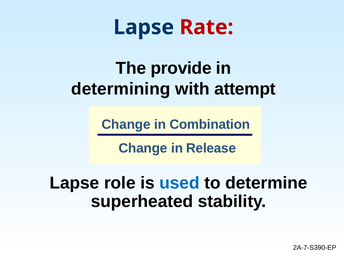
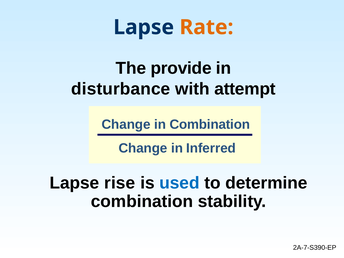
Rate colour: red -> orange
determining: determining -> disturbance
Release: Release -> Inferred
role: role -> rise
superheated at (142, 201): superheated -> combination
